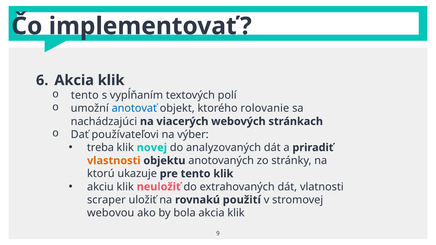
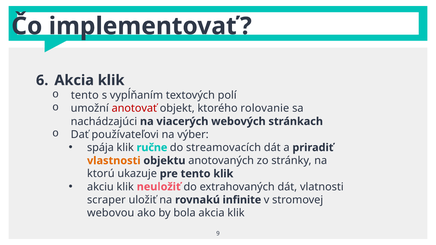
anotovať colour: blue -> red
treba: treba -> spája
novej: novej -> ručne
analyzovaných: analyzovaných -> streamovacích
použití: použití -> infinite
